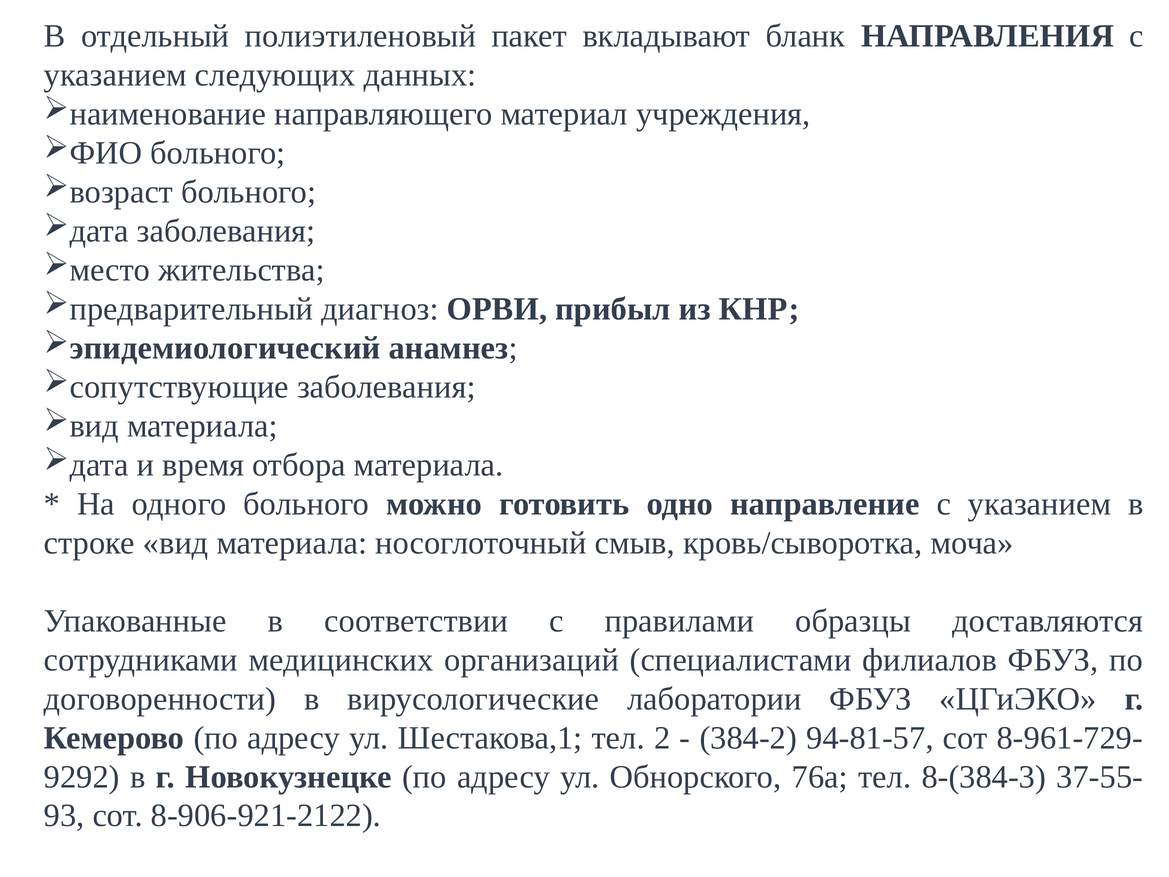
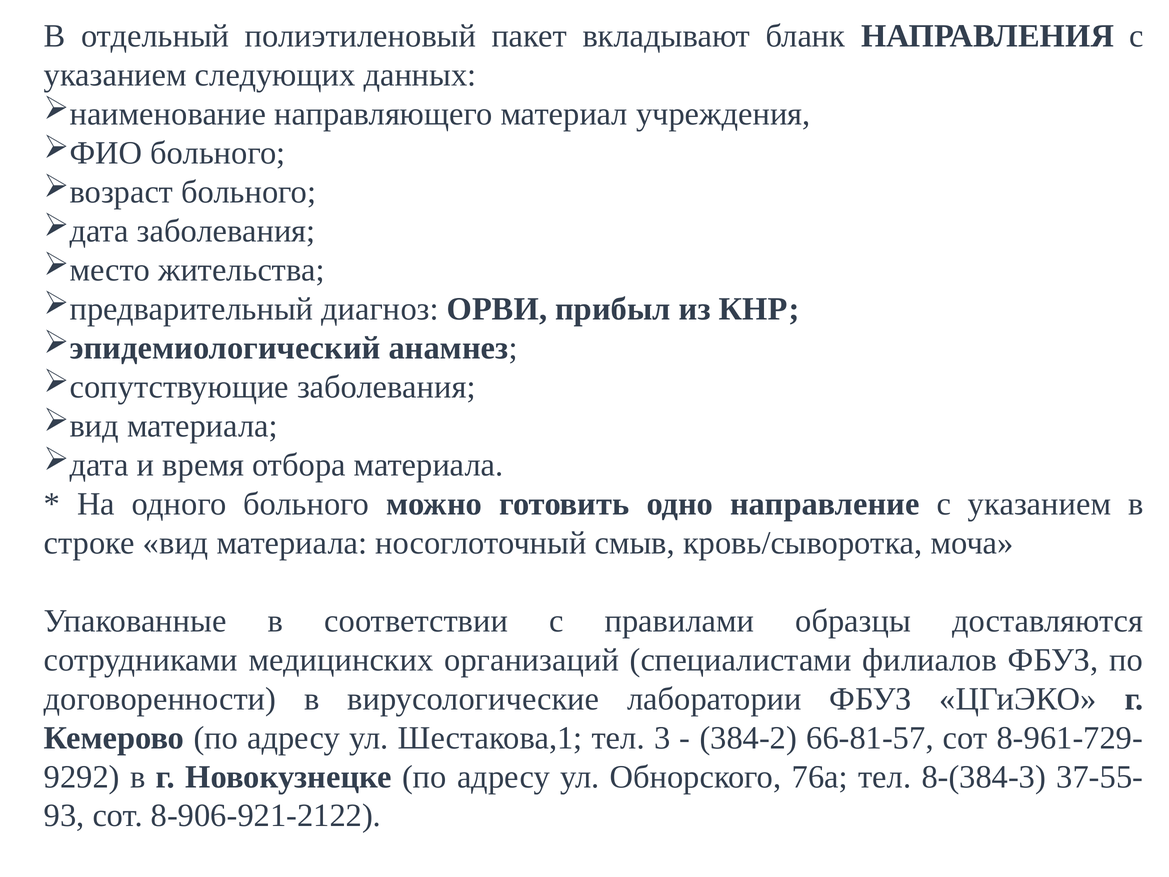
2: 2 -> 3
94-81-57: 94-81-57 -> 66-81-57
